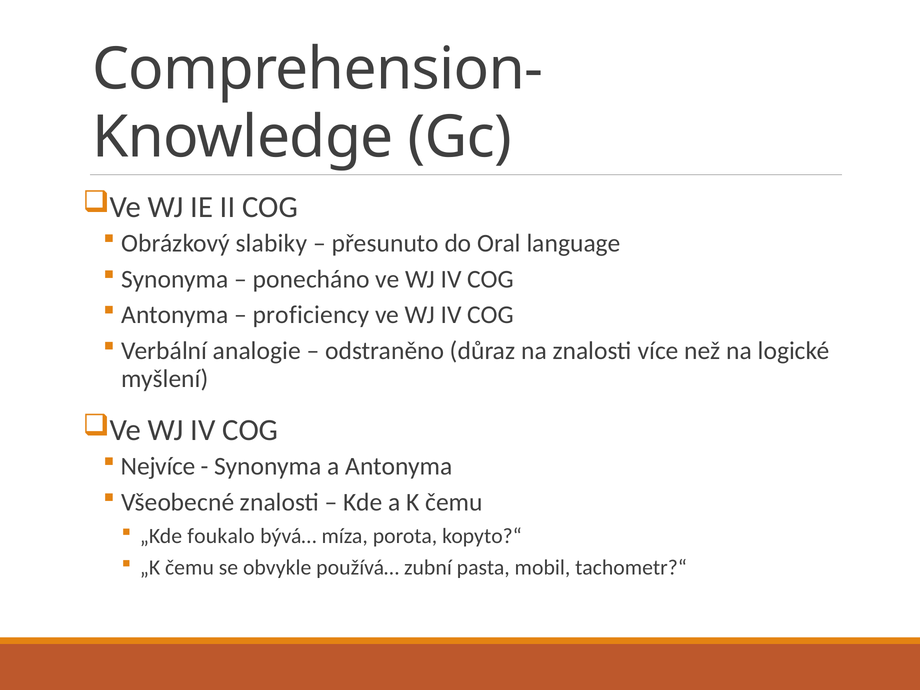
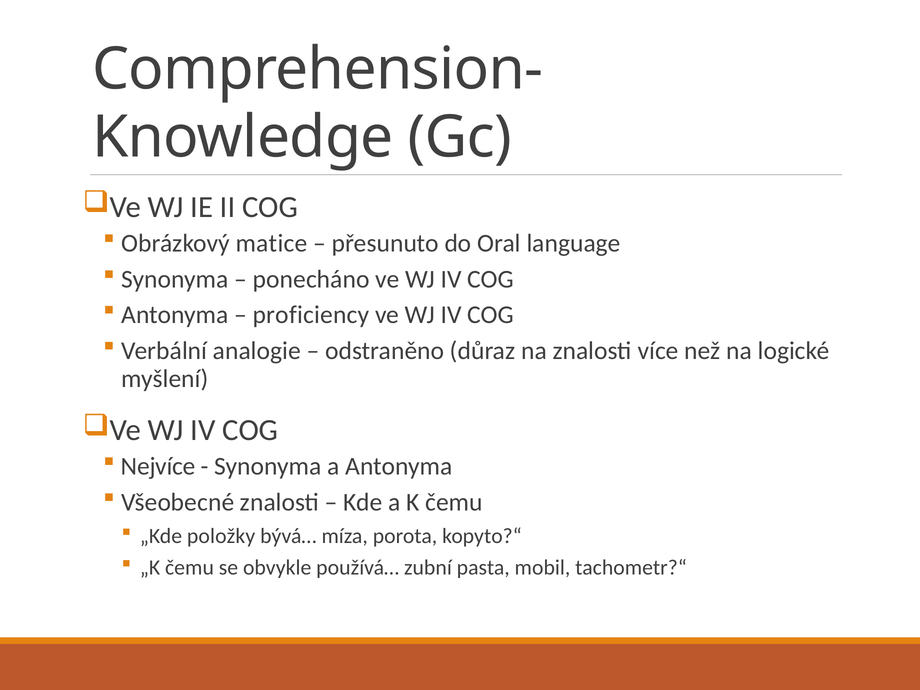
slabiky: slabiky -> matice
foukalo: foukalo -> položky
